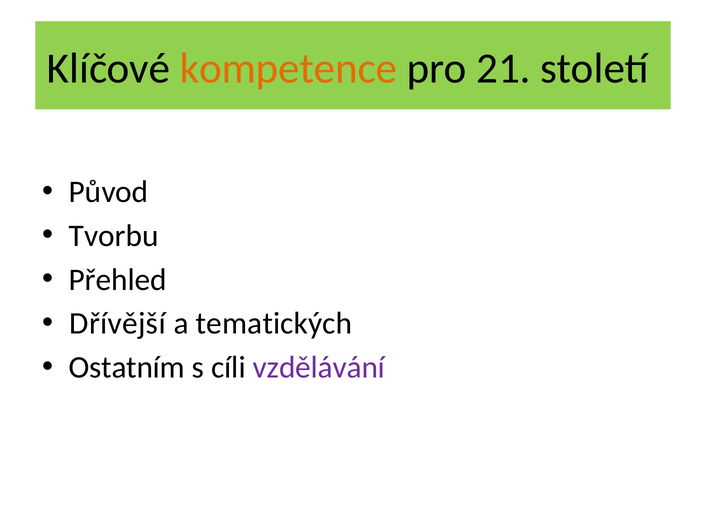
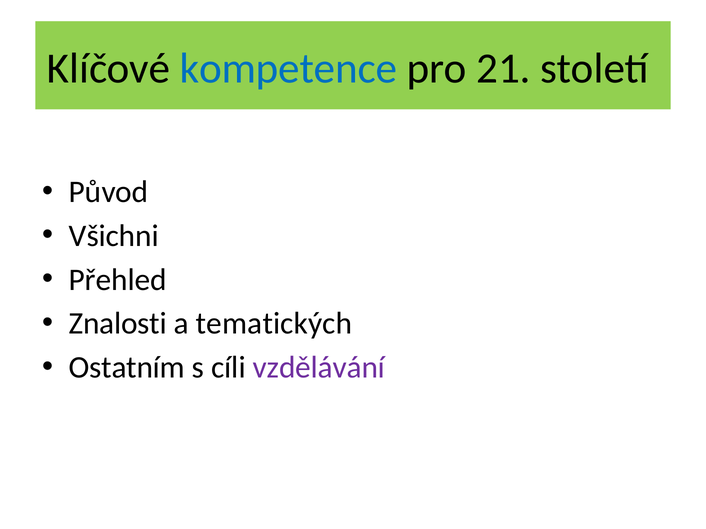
kompetence colour: orange -> blue
Tvorbu: Tvorbu -> Všichni
Dřívější: Dřívější -> Znalosti
